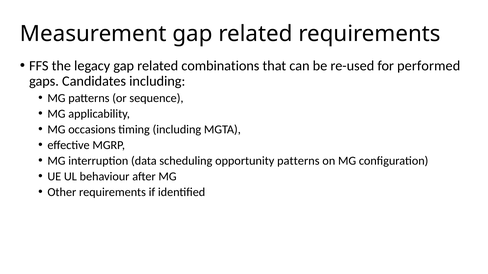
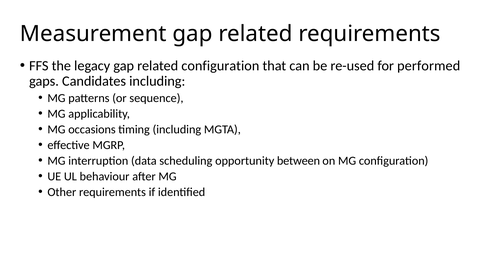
related combinations: combinations -> configuration
opportunity patterns: patterns -> between
